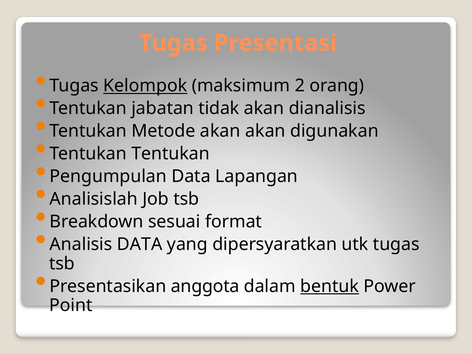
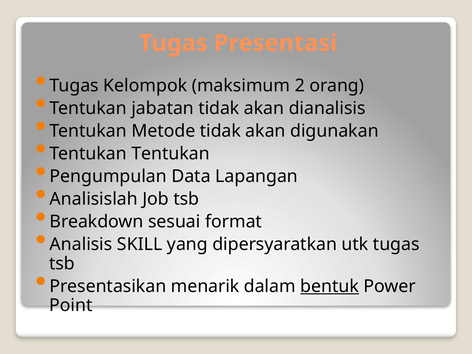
Kelompok underline: present -> none
Metode akan: akan -> tidak
Analisis DATA: DATA -> SKILL
anggota: anggota -> menarik
